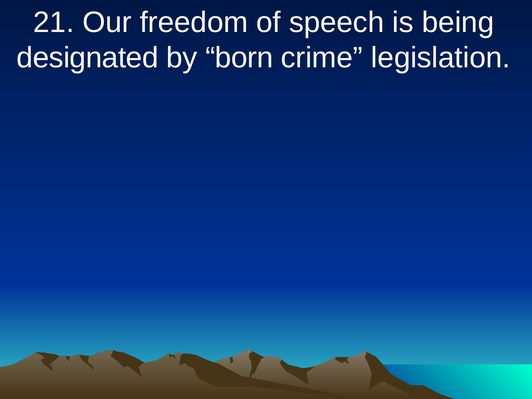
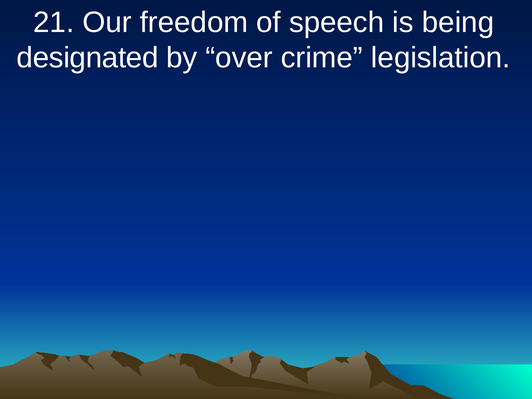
born: born -> over
